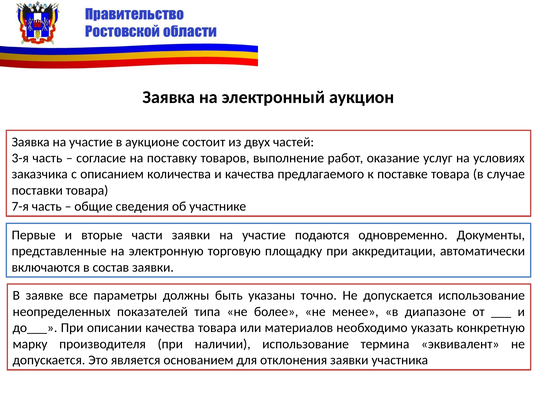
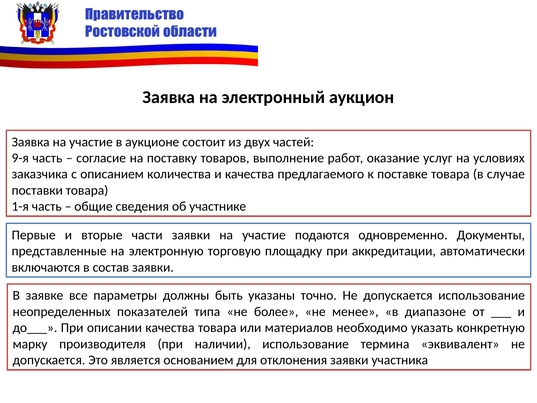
3-я: 3-я -> 9-я
7-я: 7-я -> 1-я
